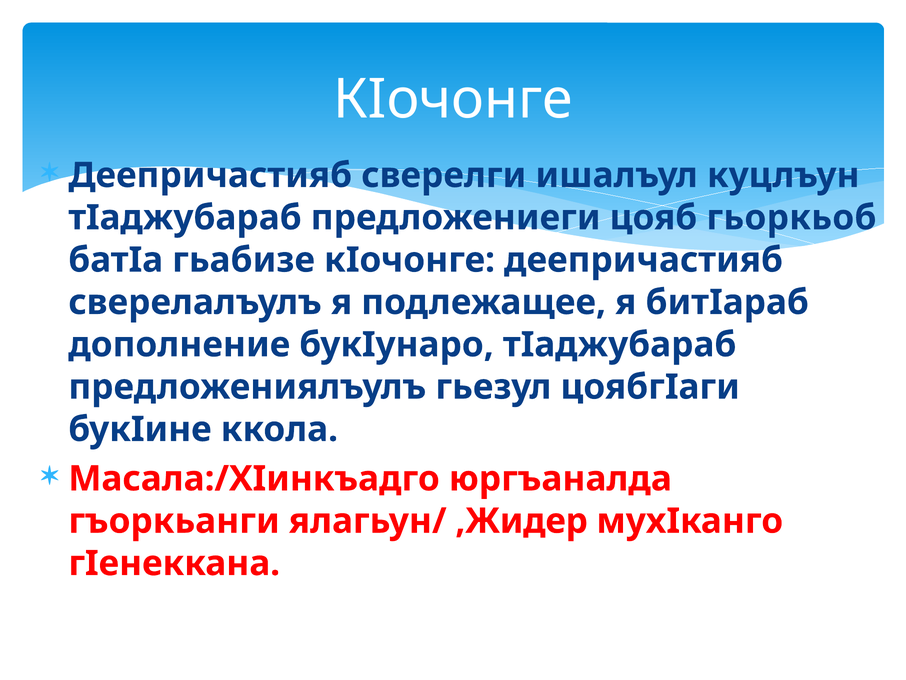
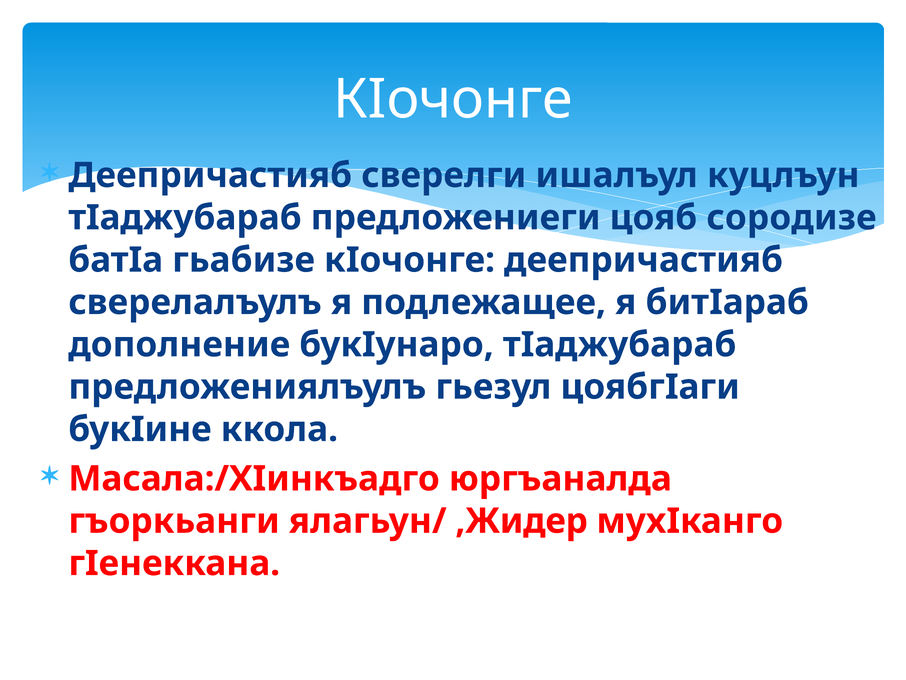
гьоркьоб: гьоркьоб -> сородизе
